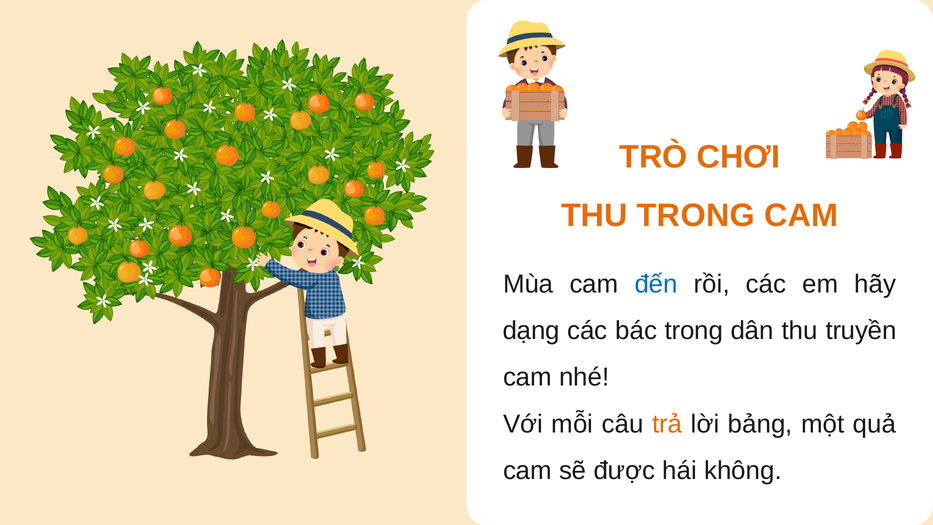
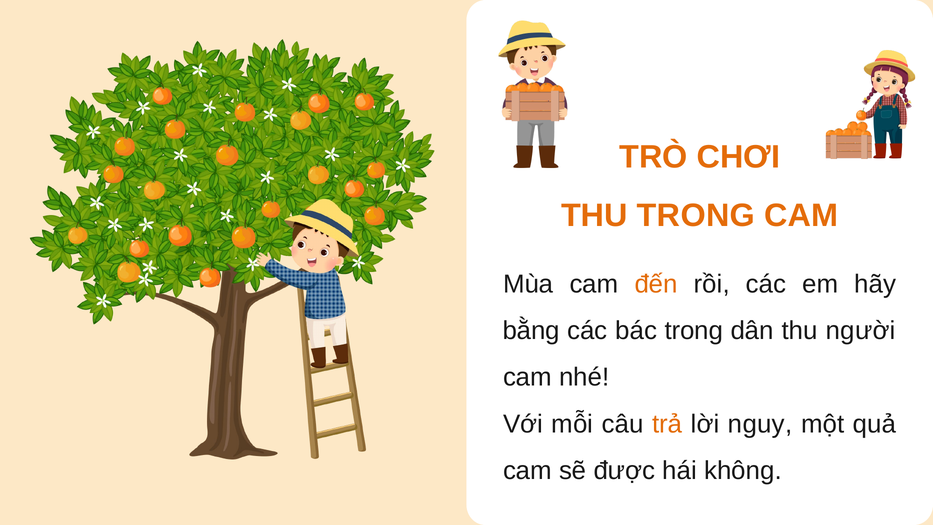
đến colour: blue -> orange
dạng: dạng -> bằng
truyền: truyền -> người
bảng: bảng -> nguy
